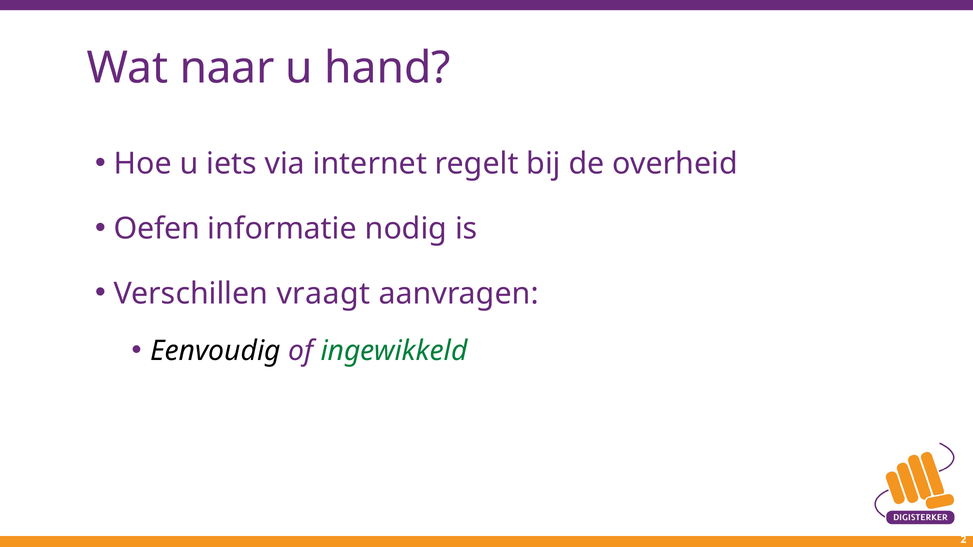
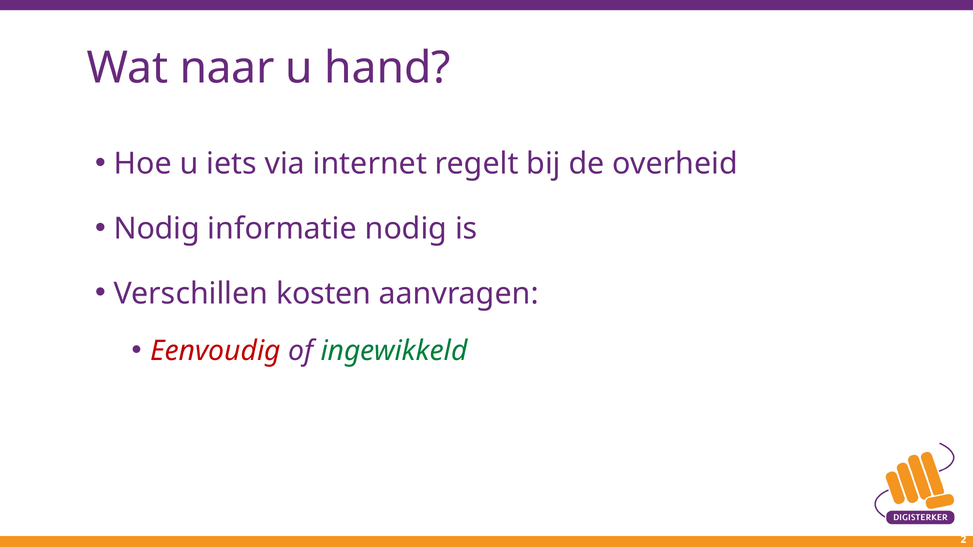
Oefen at (157, 229): Oefen -> Nodig
vraagt: vraagt -> kosten
Eenvoudig colour: black -> red
